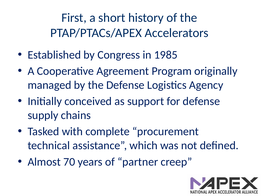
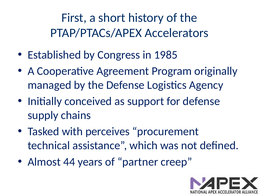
complete: complete -> perceives
70: 70 -> 44
